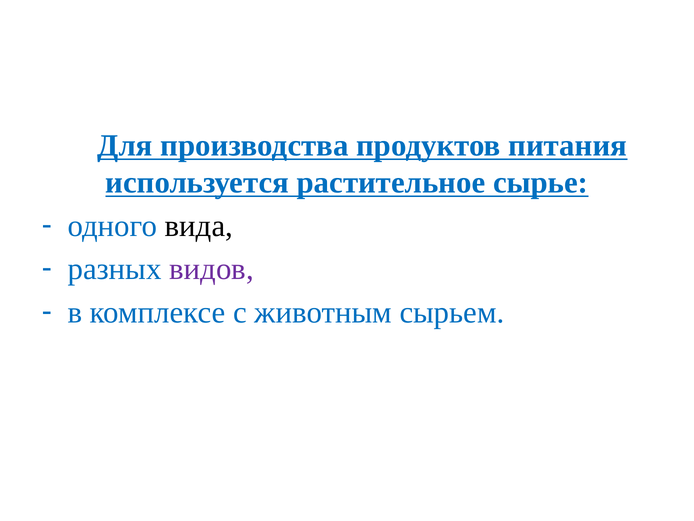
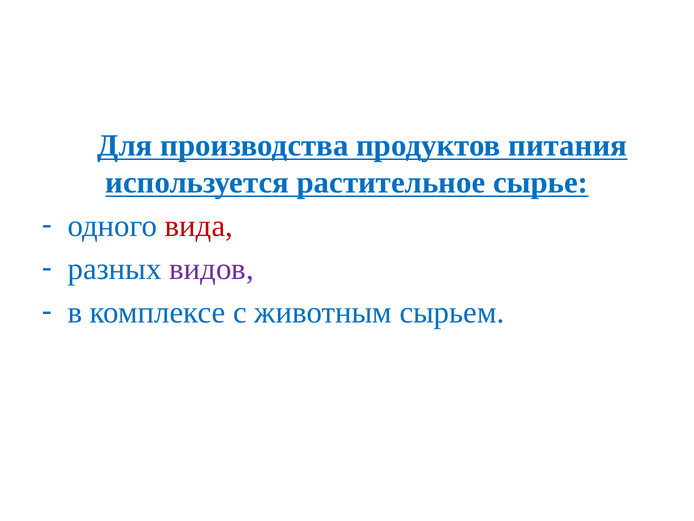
вида colour: black -> red
